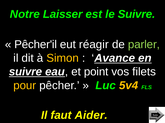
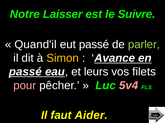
Pêcher'il: Pêcher'il -> Quand'il
eut réagir: réagir -> passé
suivre at (25, 72): suivre -> passé
point: point -> leurs
pour colour: yellow -> pink
5v4 colour: yellow -> pink
